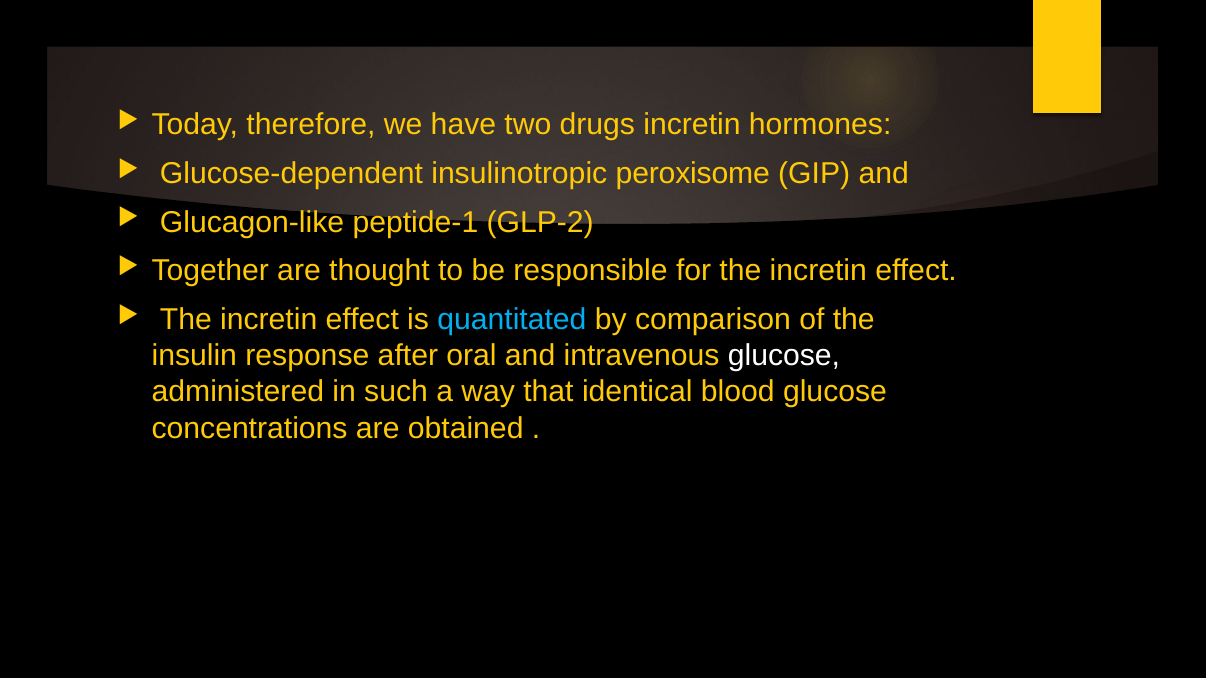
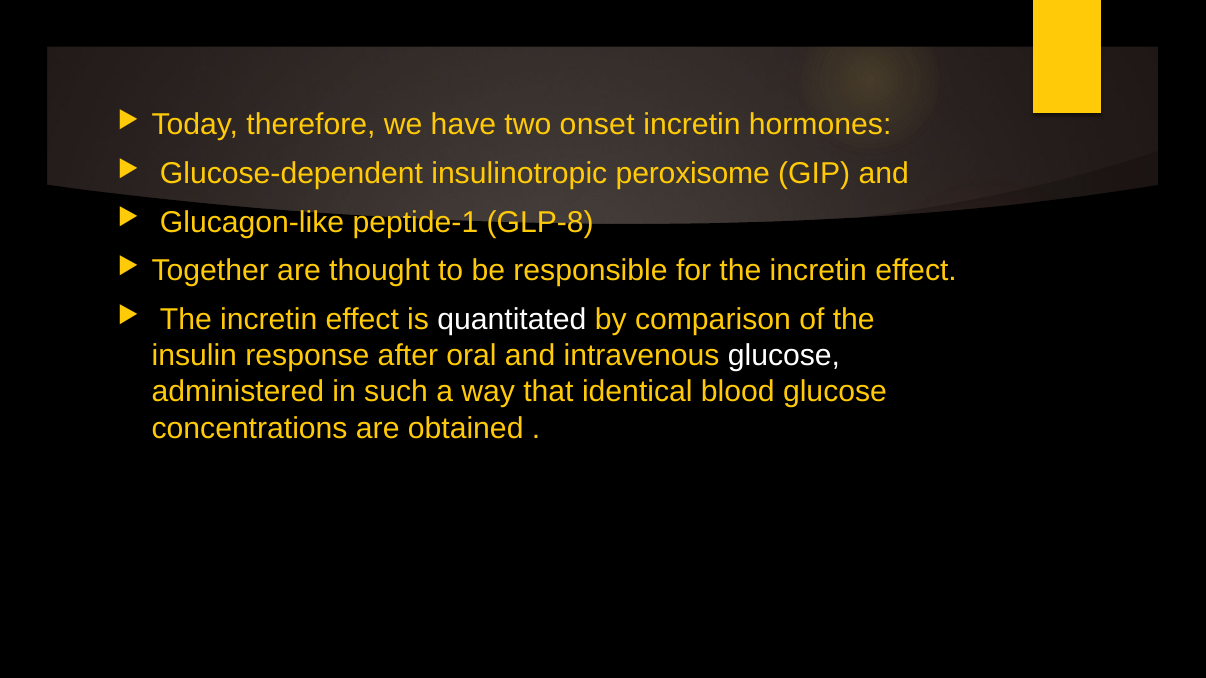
drugs: drugs -> onset
GLP-2: GLP-2 -> GLP-8
quantitated colour: light blue -> white
